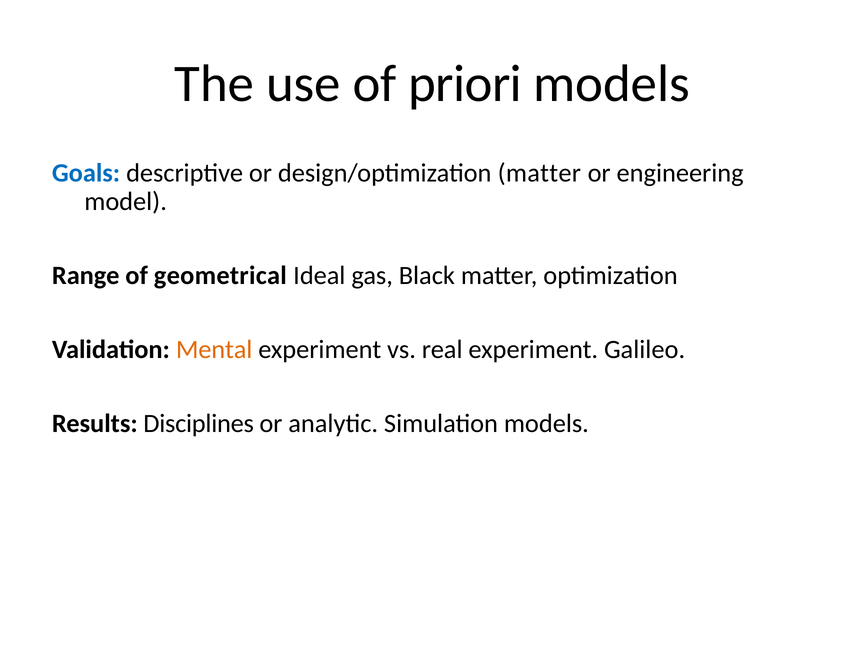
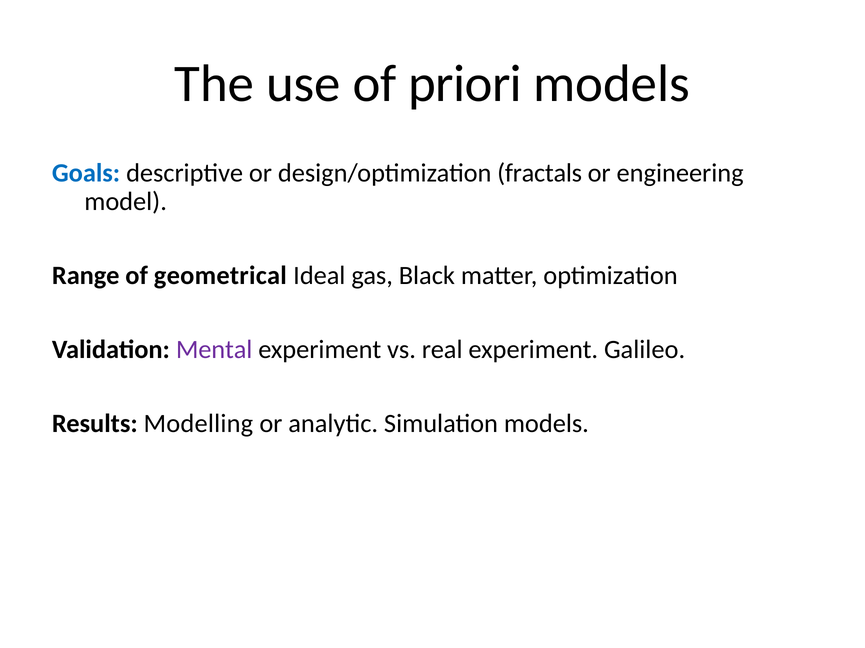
design/optimization matter: matter -> fractals
Mental colour: orange -> purple
Disciplines: Disciplines -> Modelling
